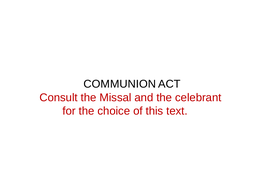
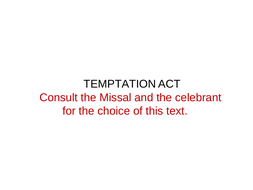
COMMUNION: COMMUNION -> TEMPTATION
